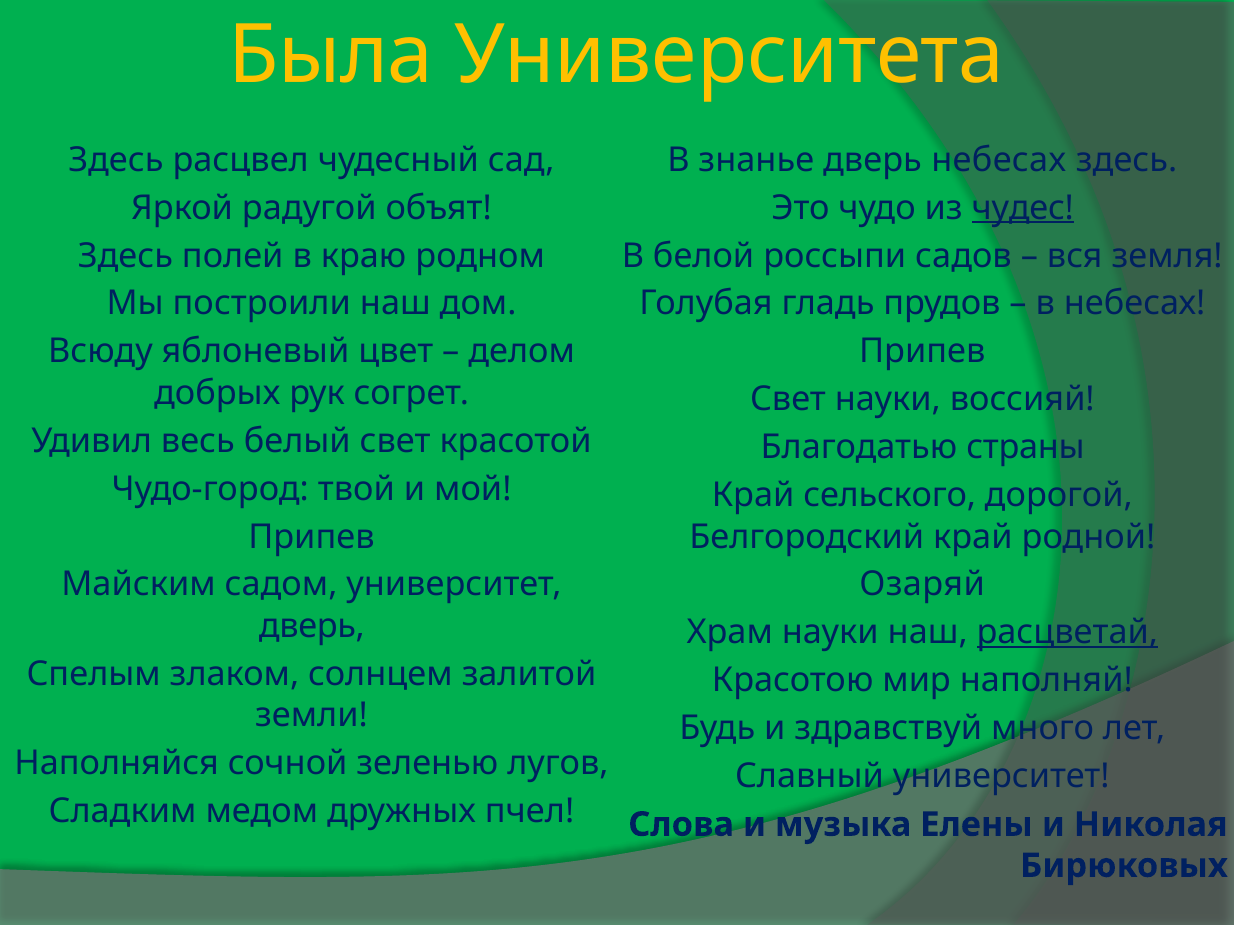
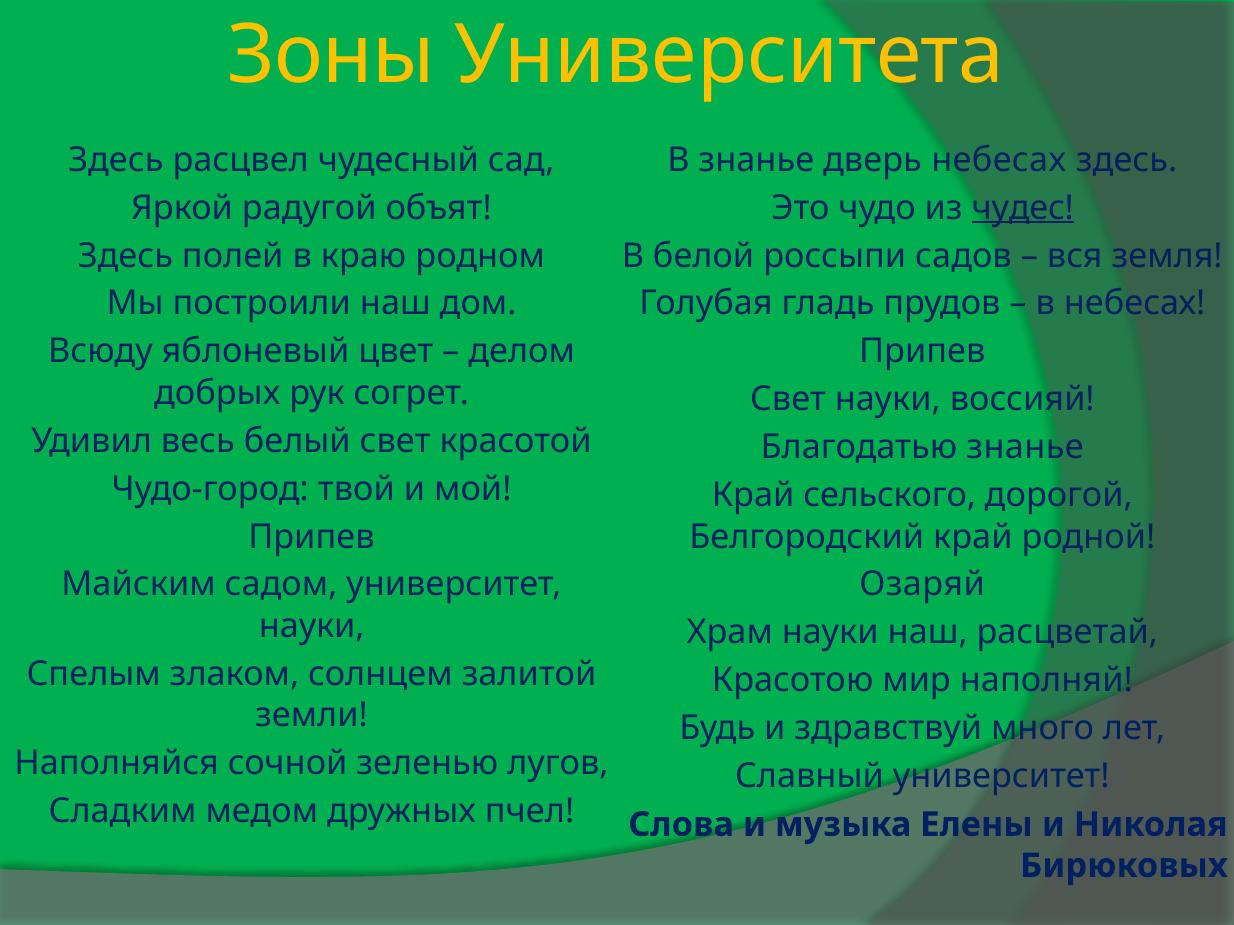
Была: Была -> Зоны
Благодатью страны: страны -> знанье
дверь at (312, 626): дверь -> науки
расцветай underline: present -> none
